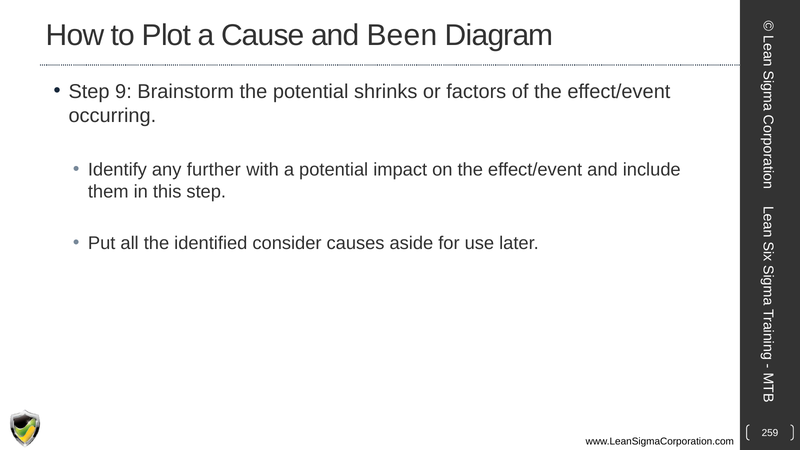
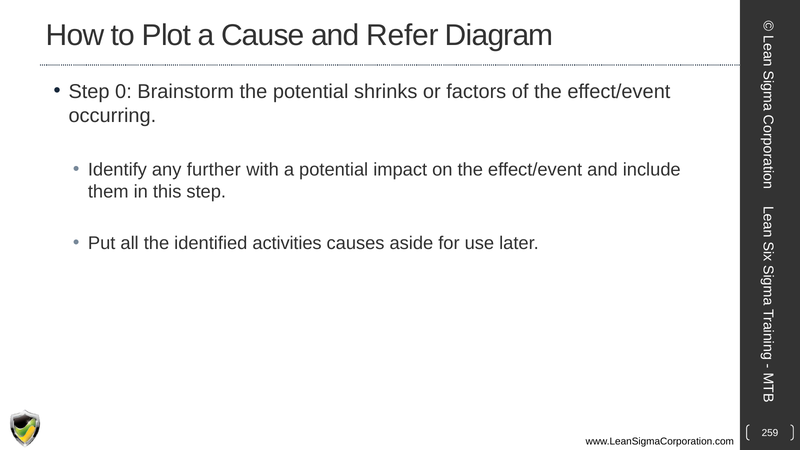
Been: Been -> Refer
9: 9 -> 0
consider: consider -> activities
